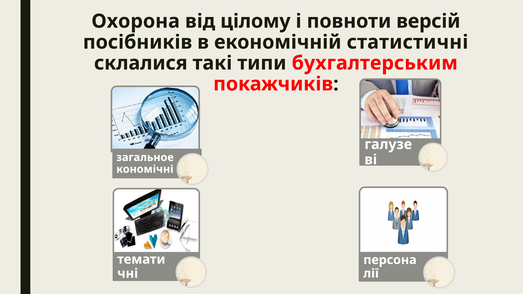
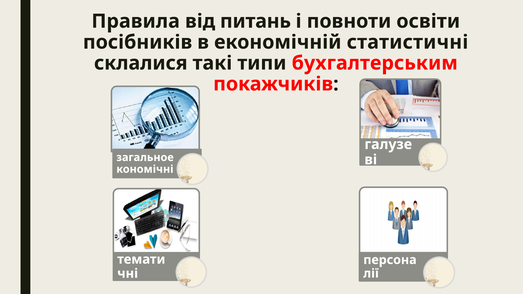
Охорона: Охорона -> Правила
цілому: цілому -> питань
версій: версій -> освіти
